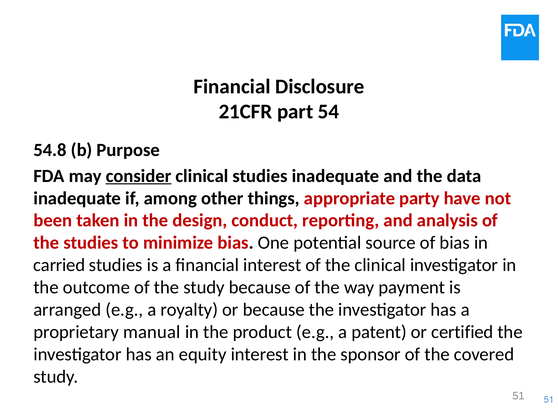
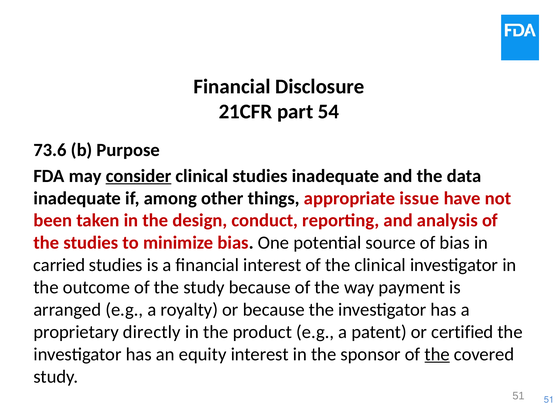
54.8: 54.8 -> 73.6
party: party -> issue
manual: manual -> directly
the at (437, 355) underline: none -> present
